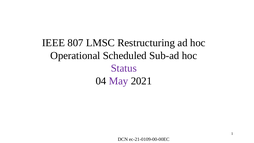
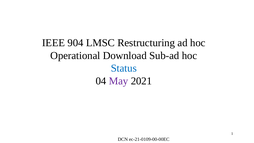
807: 807 -> 904
Scheduled: Scheduled -> Download
Status colour: purple -> blue
